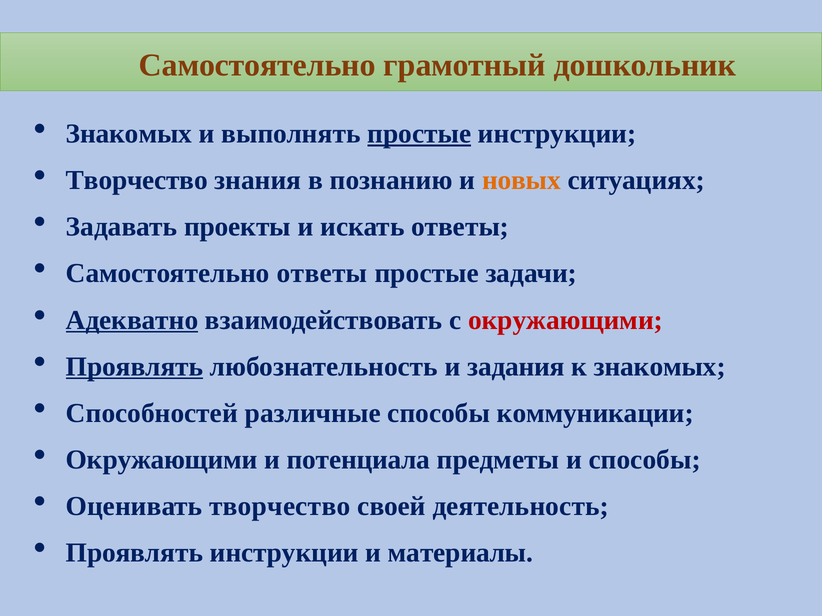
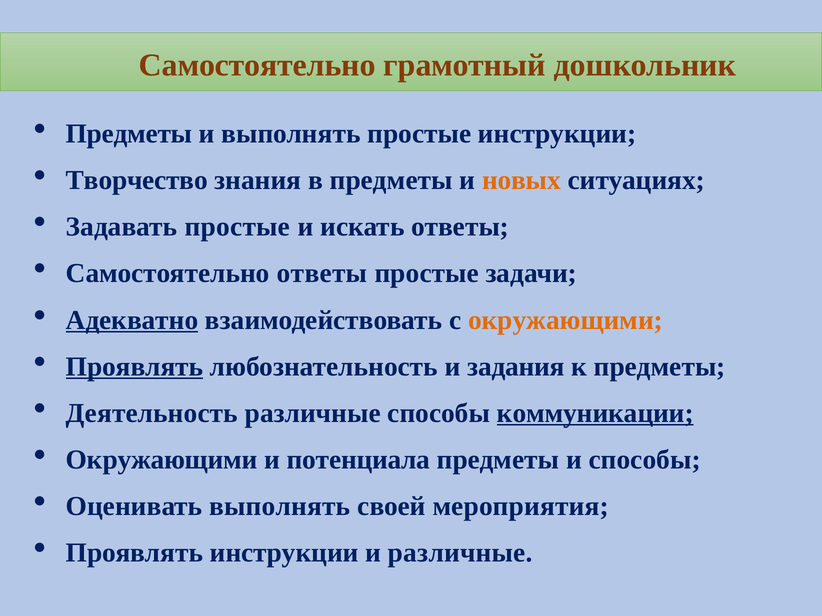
Знакомых at (129, 134): Знакомых -> Предметы
простые at (419, 134) underline: present -> none
в познанию: познанию -> предметы
Задавать проекты: проекты -> простые
окружающими at (565, 320) colour: red -> orange
к знакомых: знакомых -> предметы
Способностей: Способностей -> Деятельность
коммуникации underline: none -> present
Оценивать творчество: творчество -> выполнять
деятельность: деятельность -> мероприятия
и материалы: материалы -> различные
